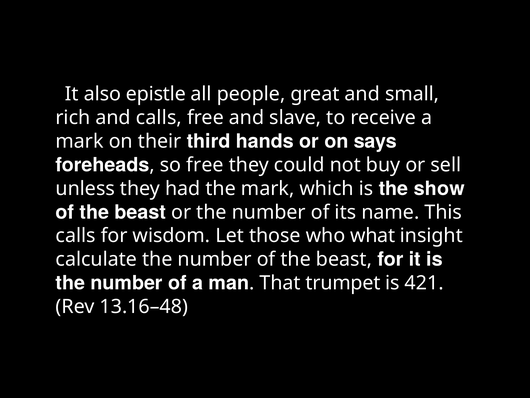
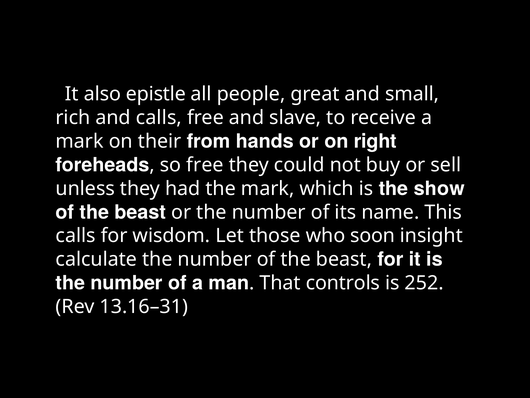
third: third -> from
says: says -> right
what: what -> soon
trumpet: trumpet -> controls
421: 421 -> 252
13.16–48: 13.16–48 -> 13.16–31
